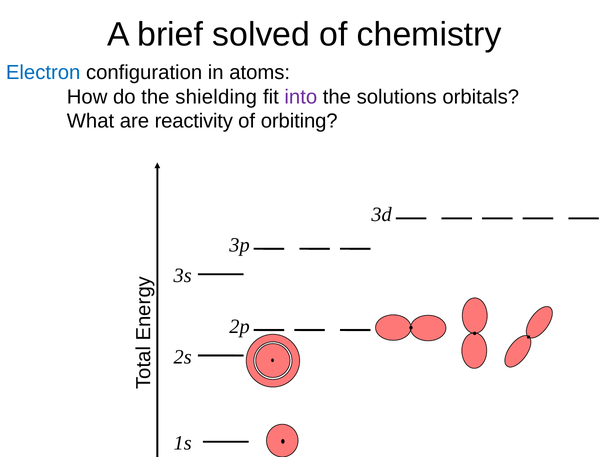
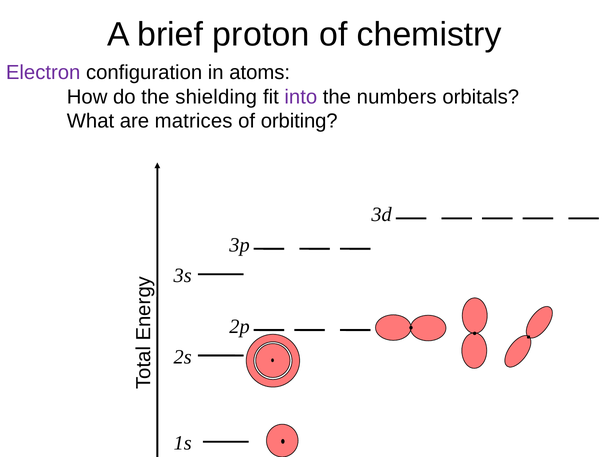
solved: solved -> proton
Electron colour: blue -> purple
solutions: solutions -> numbers
reactivity: reactivity -> matrices
